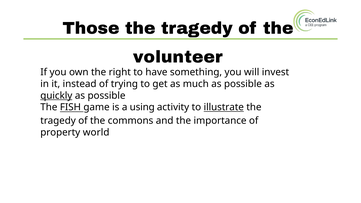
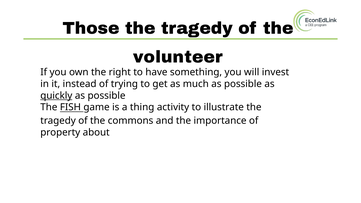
using: using -> thing
illustrate underline: present -> none
world: world -> about
